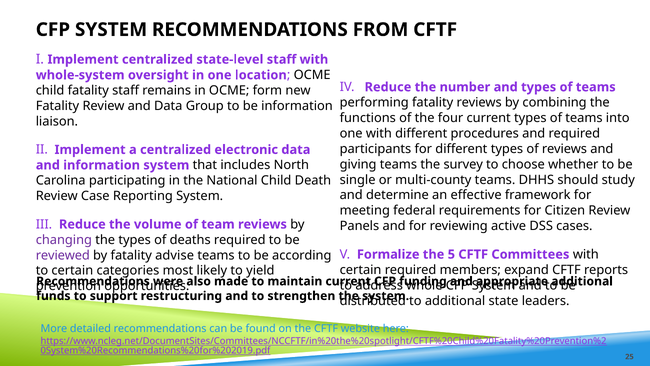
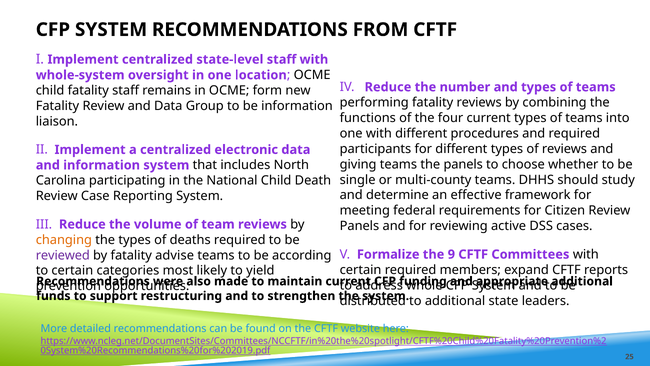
the survey: survey -> panels
changing colour: purple -> orange
5: 5 -> 9
